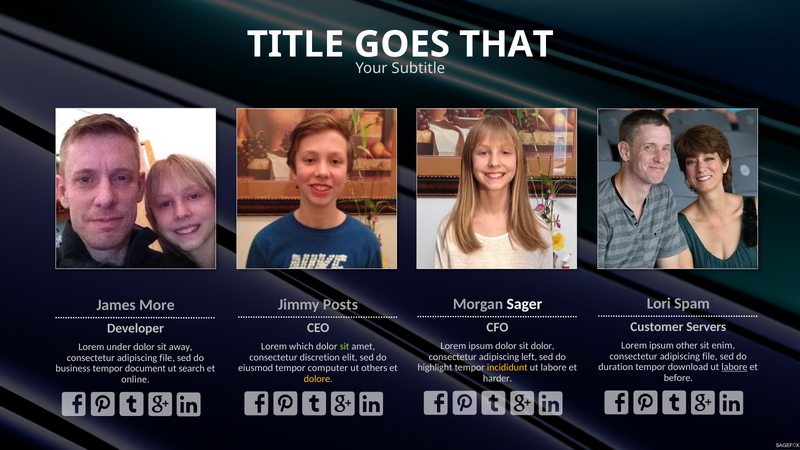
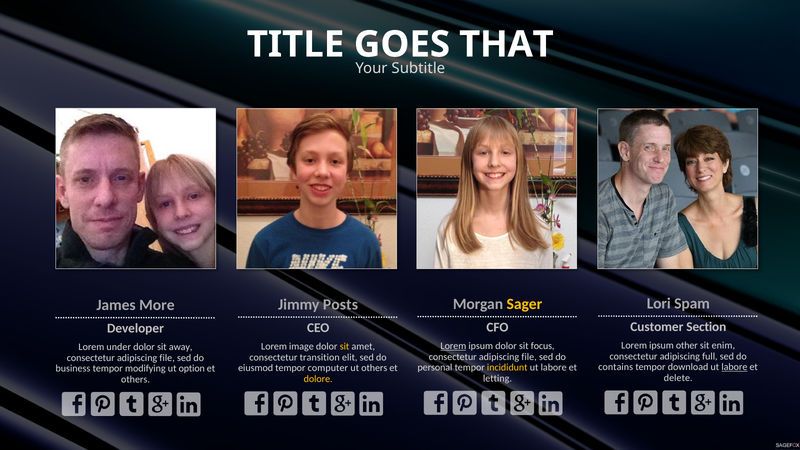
Sager colour: white -> yellow
Servers: Servers -> Section
Lorem at (453, 346) underline: none -> present
sit dolor: dolor -> focus
which: which -> image
sit at (345, 346) colour: light green -> yellow
file at (710, 356): file -> full
left at (529, 357): left -> file
discretion: discretion -> transition
duration: duration -> contains
highlight: highlight -> personal
document: document -> modifying
search: search -> option
before: before -> delete
harder: harder -> letting
online at (135, 379): online -> others
